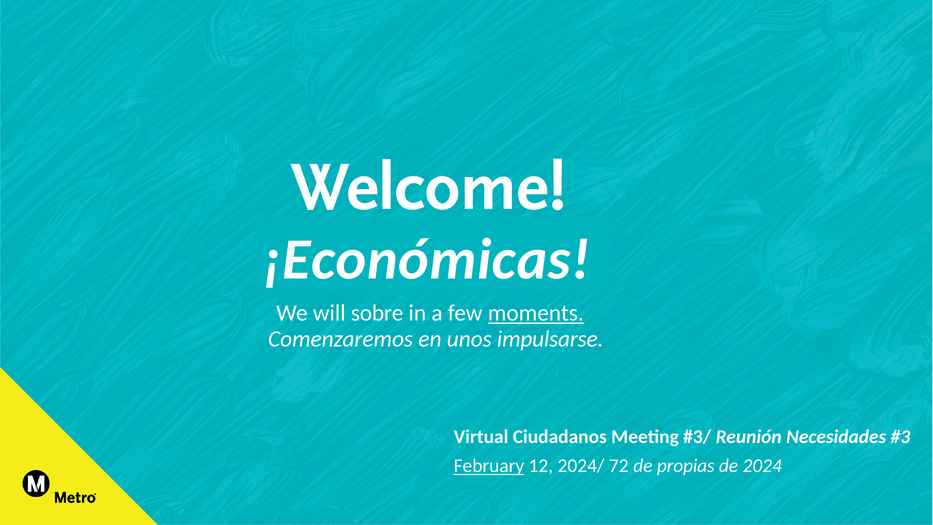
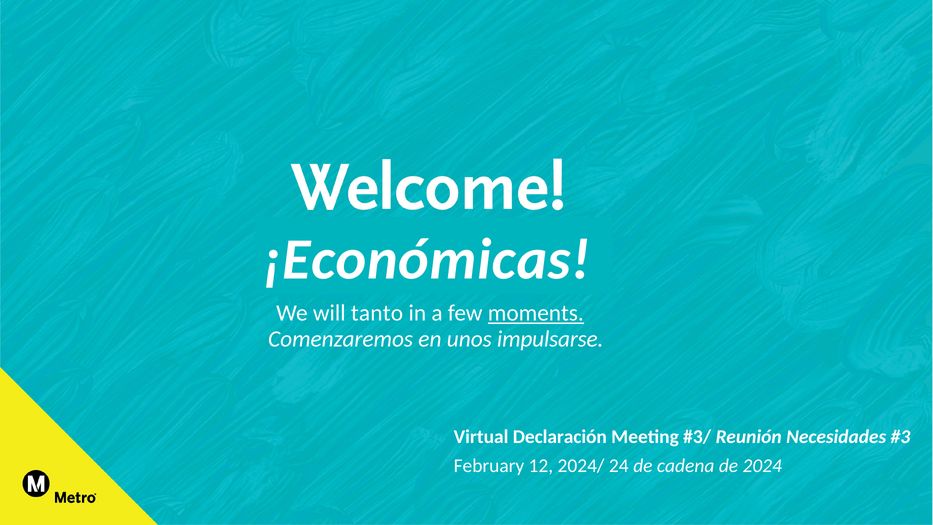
sobre: sobre -> tanto
Ciudadanos: Ciudadanos -> Declaración
February underline: present -> none
72: 72 -> 24
propias: propias -> cadena
